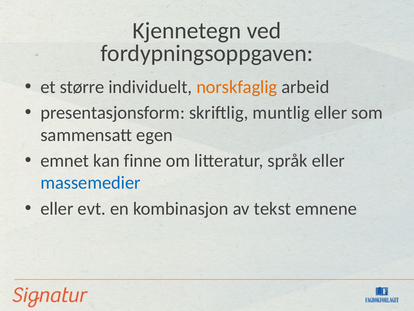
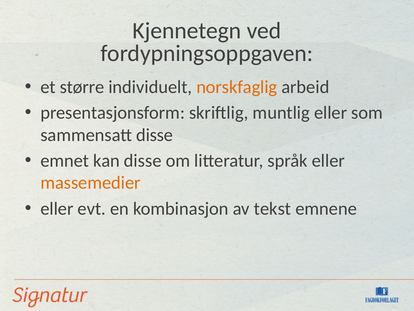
sammensatt egen: egen -> disse
kan finne: finne -> disse
massemedier colour: blue -> orange
